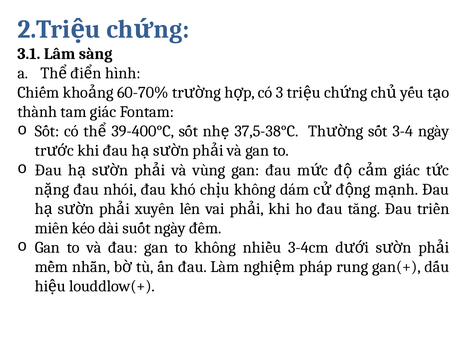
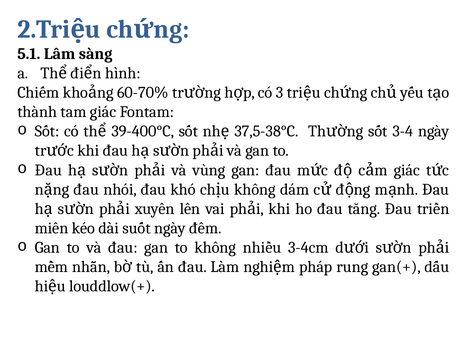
3.1: 3.1 -> 5.1
